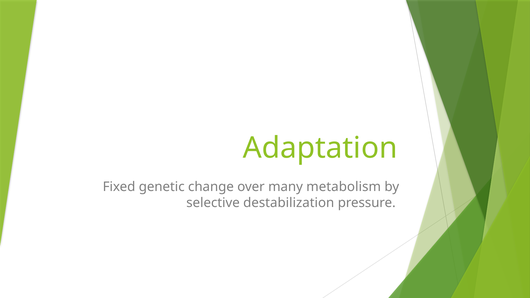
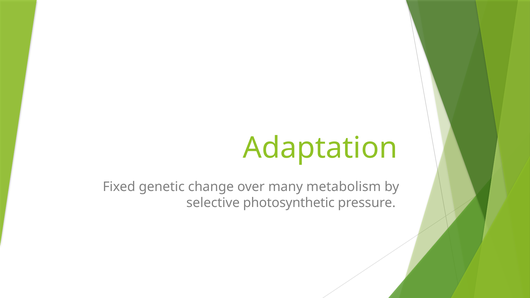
destabilization: destabilization -> photosynthetic
